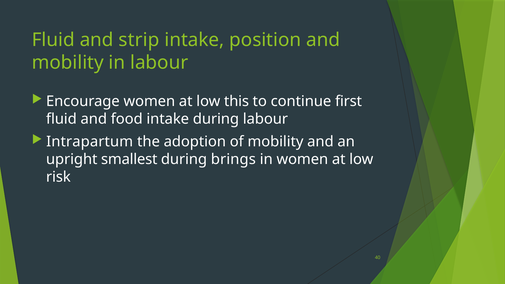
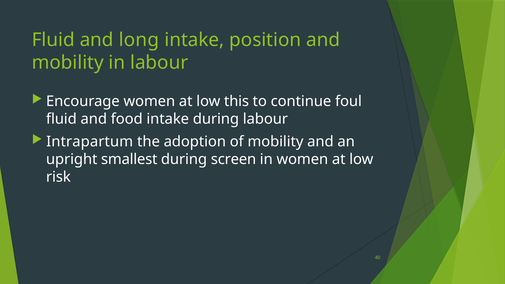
strip: strip -> long
first: first -> foul
brings: brings -> screen
